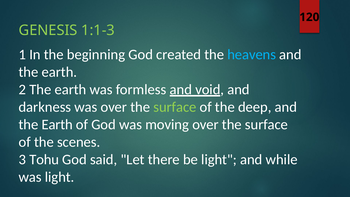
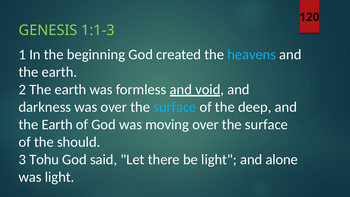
surface at (175, 107) colour: light green -> light blue
scenes: scenes -> should
while: while -> alone
